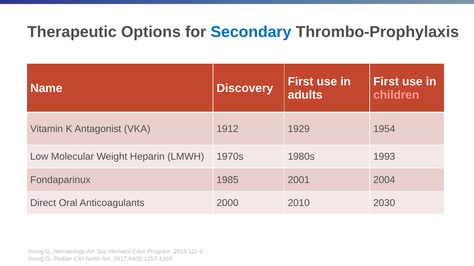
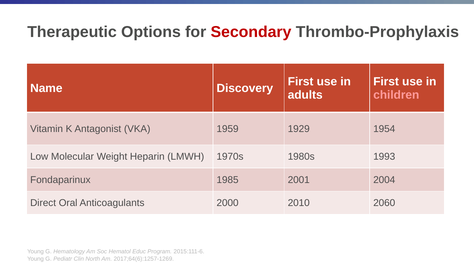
Secondary colour: blue -> red
1912: 1912 -> 1959
2030: 2030 -> 2060
